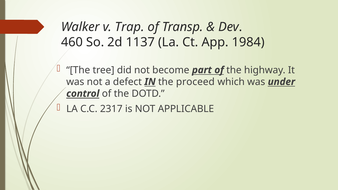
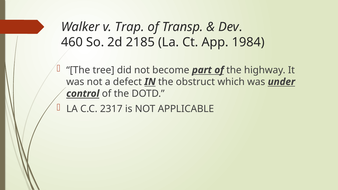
1137: 1137 -> 2185
proceed: proceed -> obstruct
